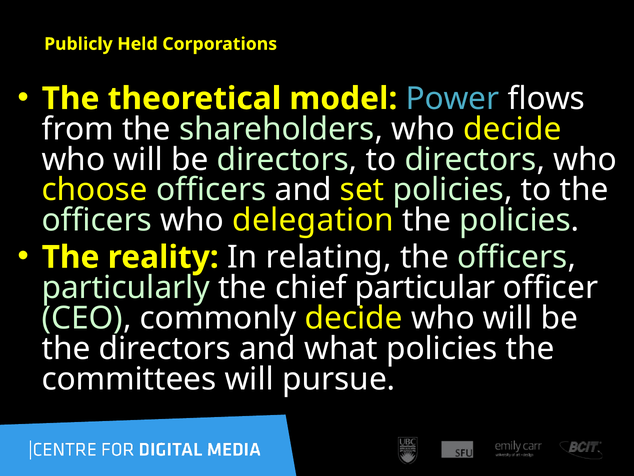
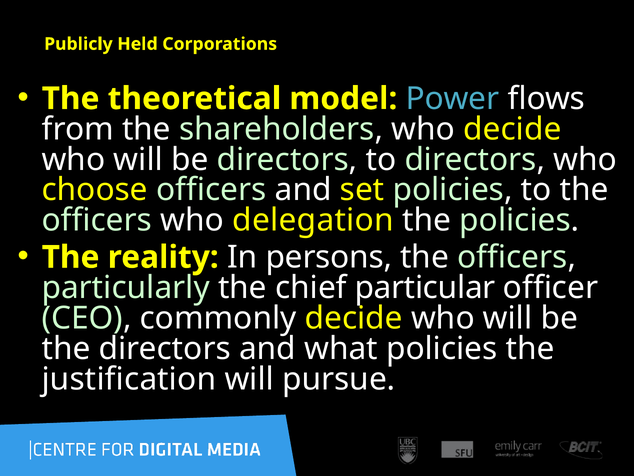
relating: relating -> persons
committees: committees -> justification
